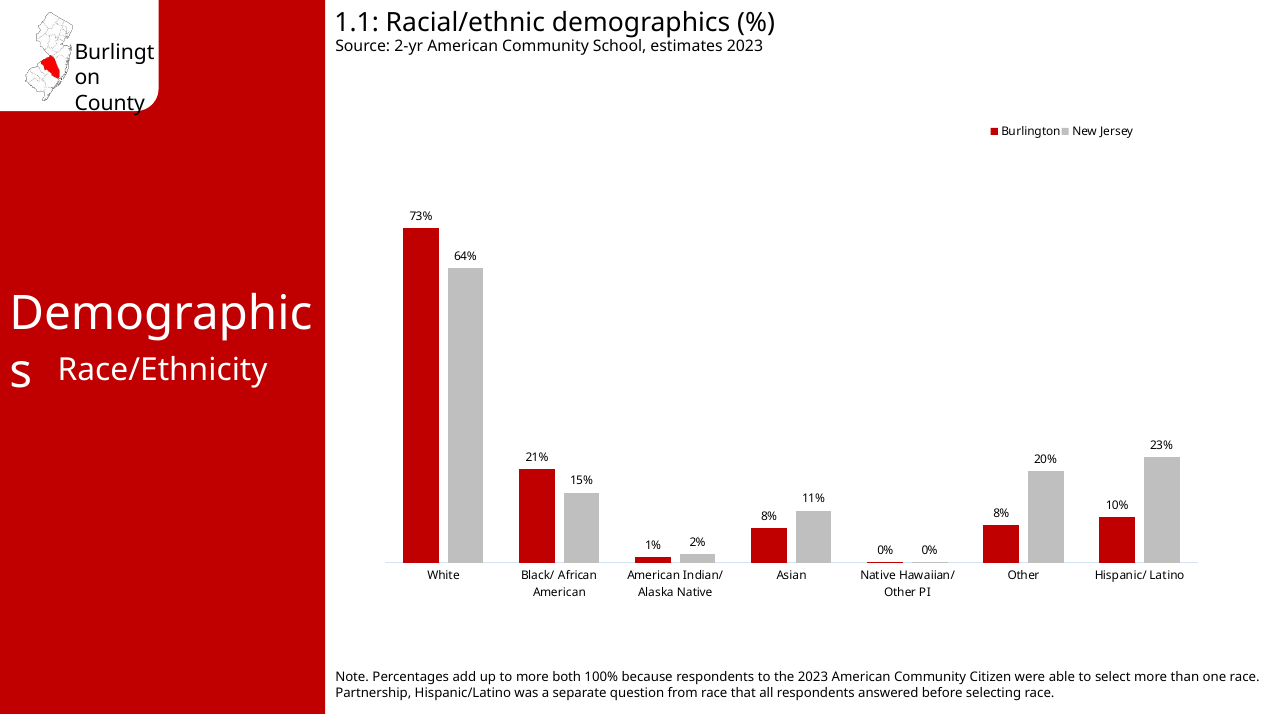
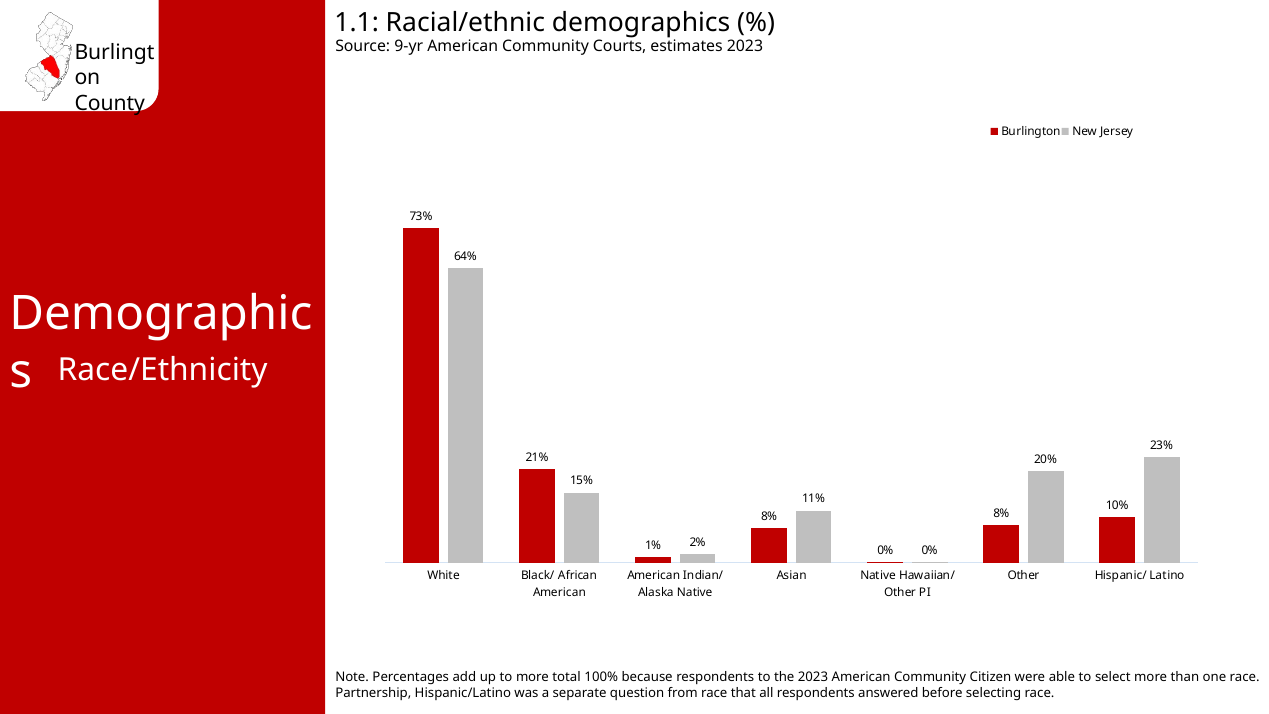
2-yr: 2-yr -> 9-yr
School: School -> Courts
both: both -> total
